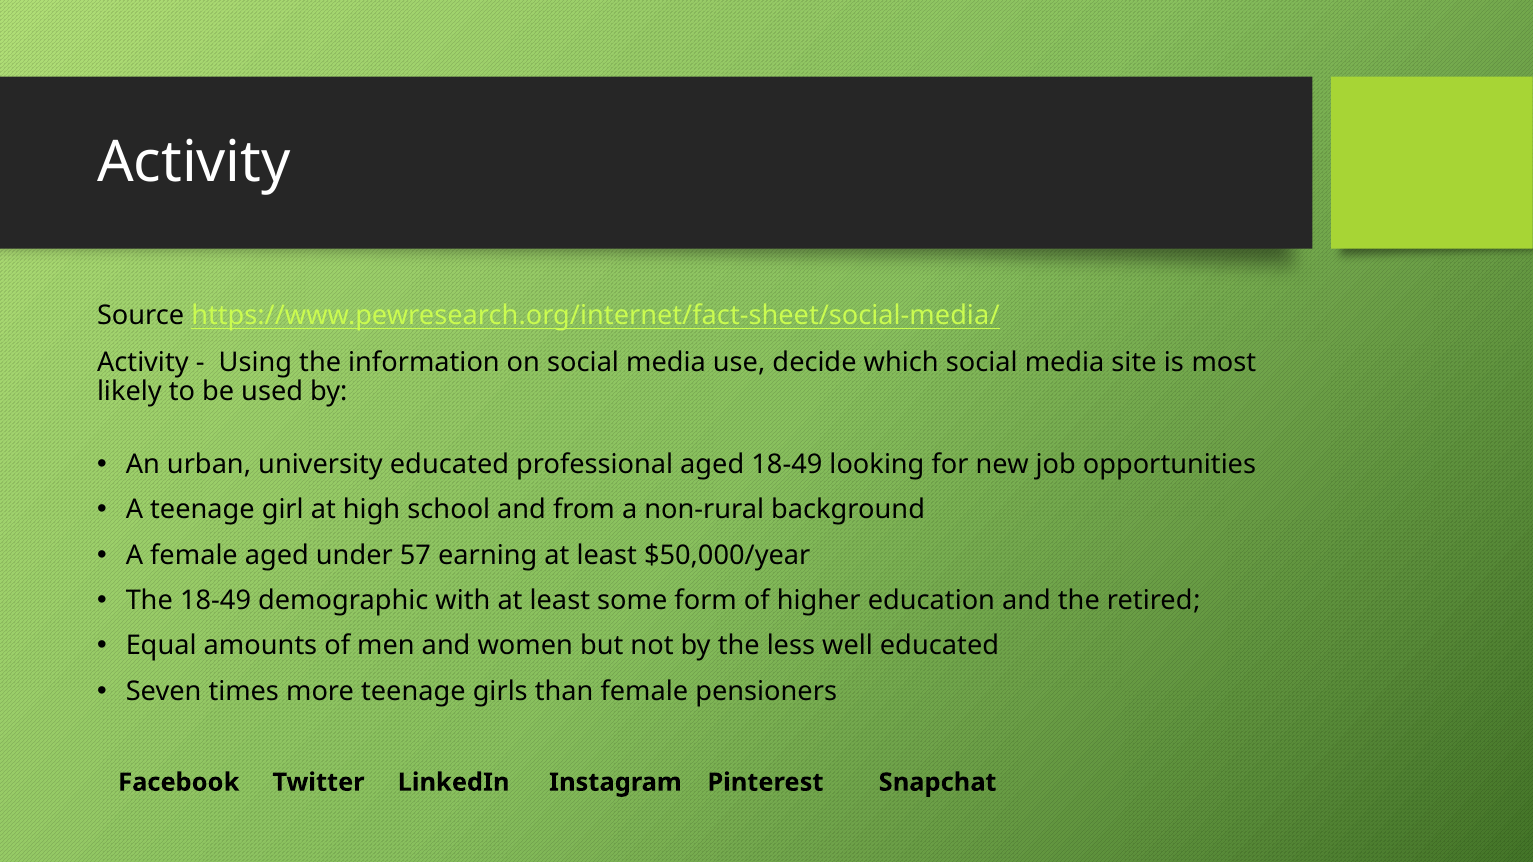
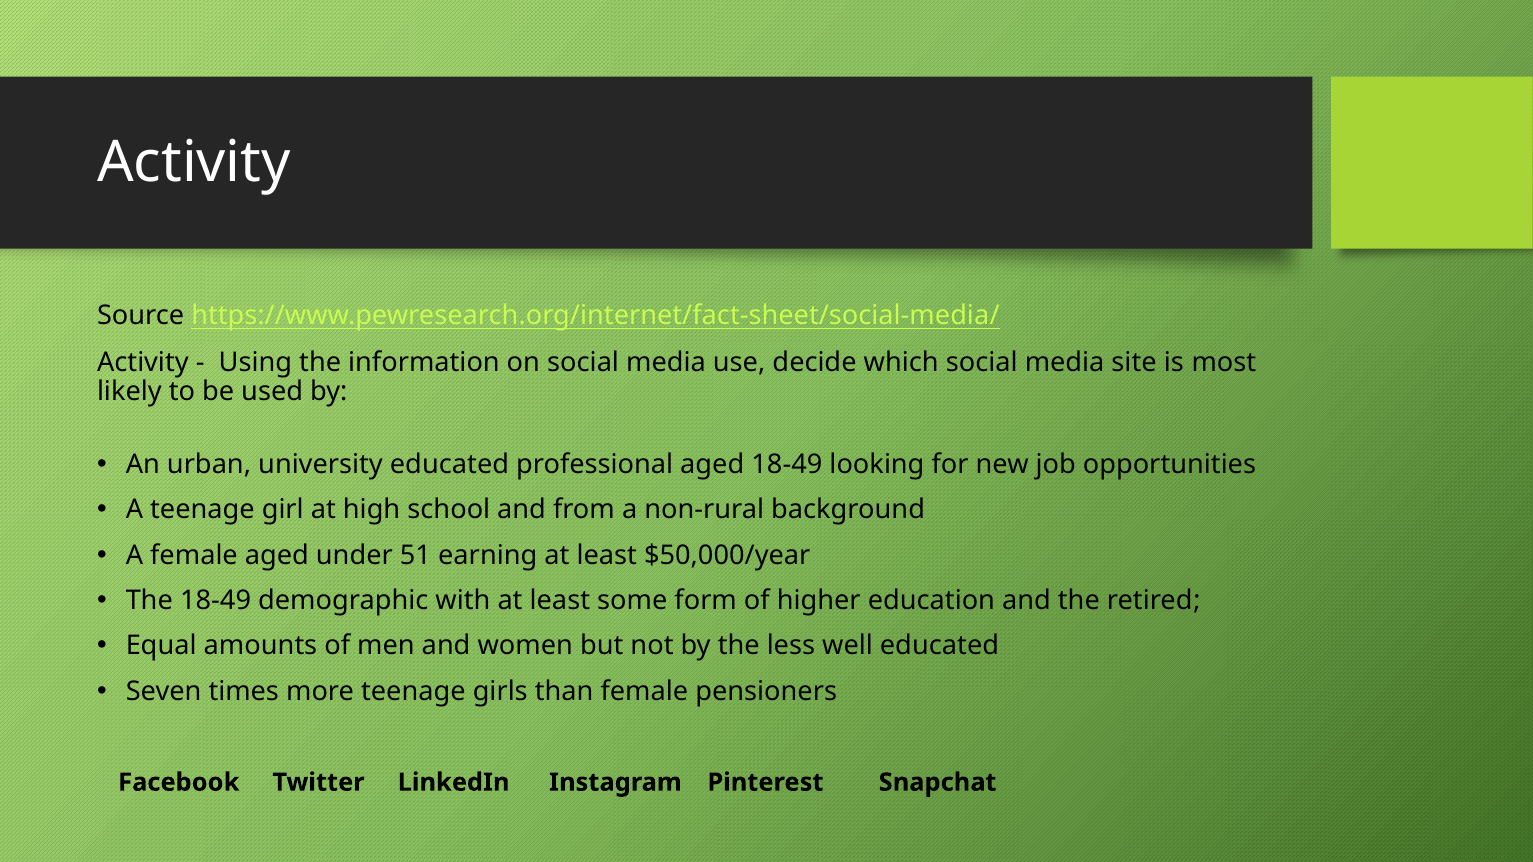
57: 57 -> 51
